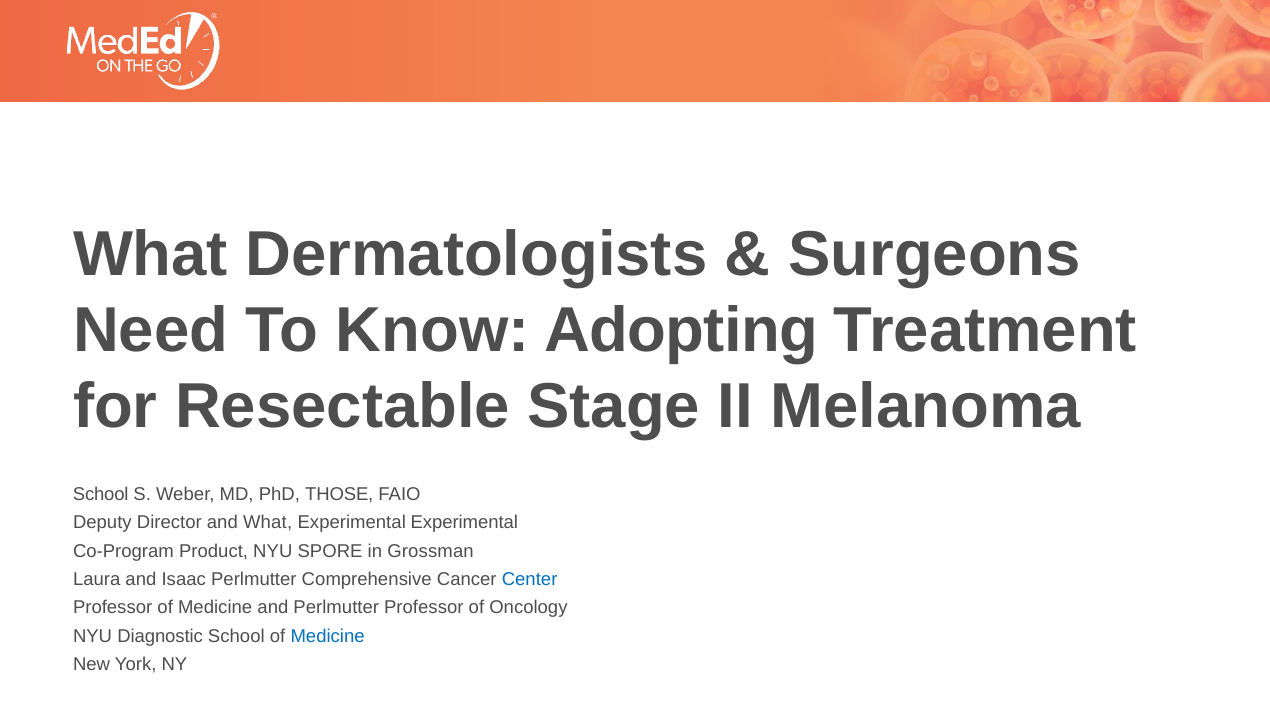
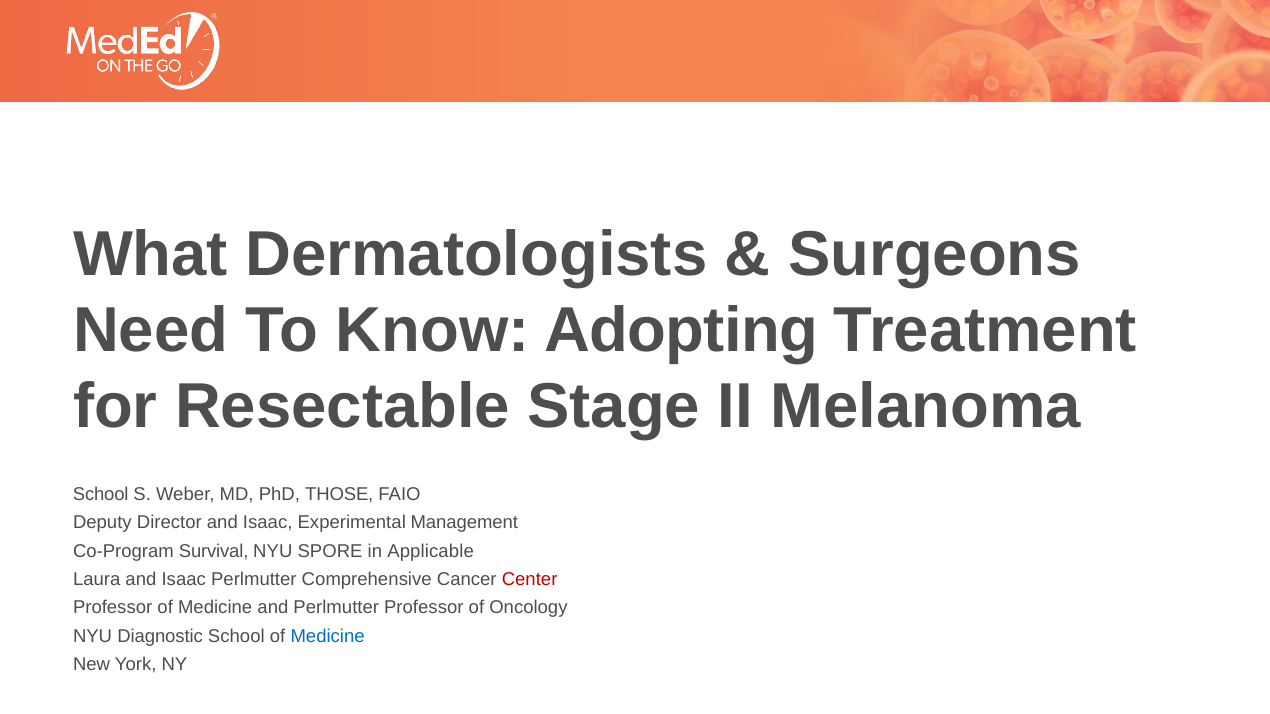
Director and What: What -> Isaac
Experimental Experimental: Experimental -> Management
Product: Product -> Survival
Grossman: Grossman -> Applicable
Center colour: blue -> red
